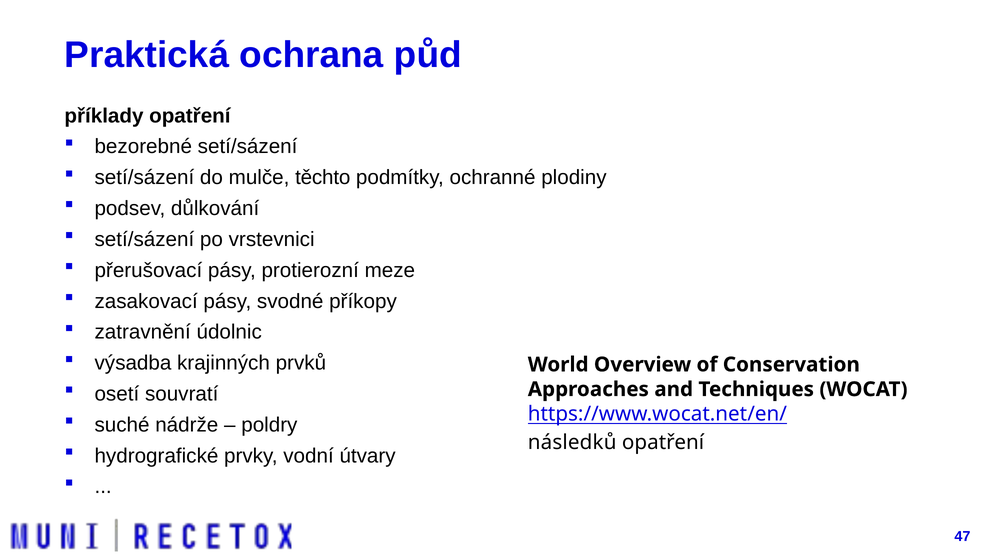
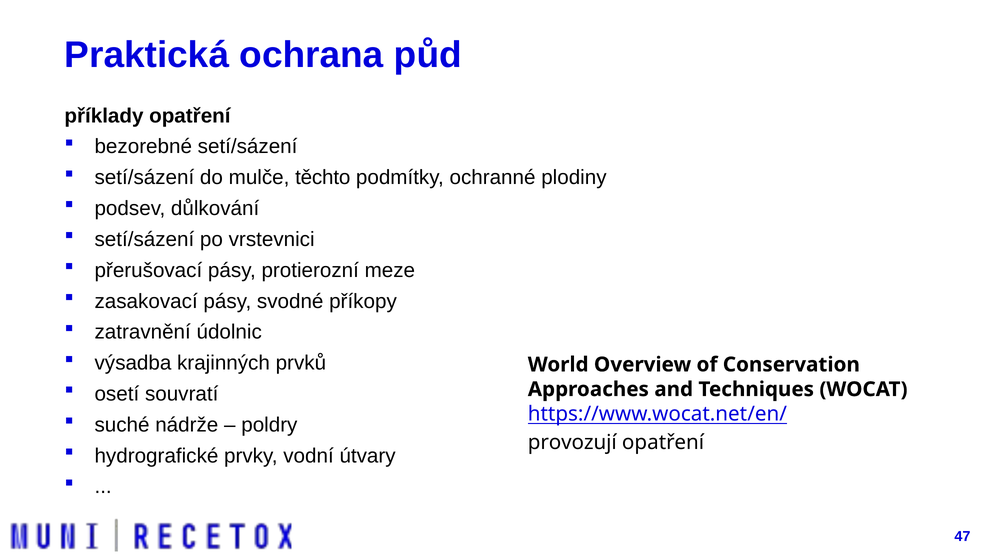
následků: následků -> provozují
